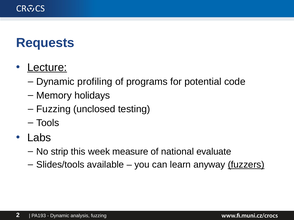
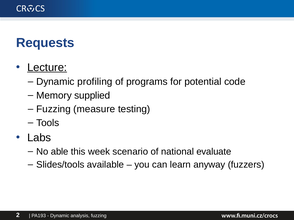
holidays: holidays -> supplied
unclosed: unclosed -> measure
strip: strip -> able
measure: measure -> scenario
fuzzers underline: present -> none
